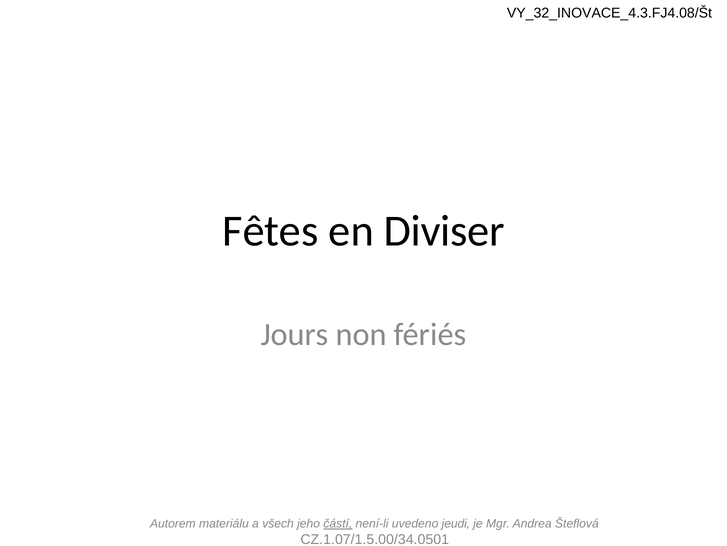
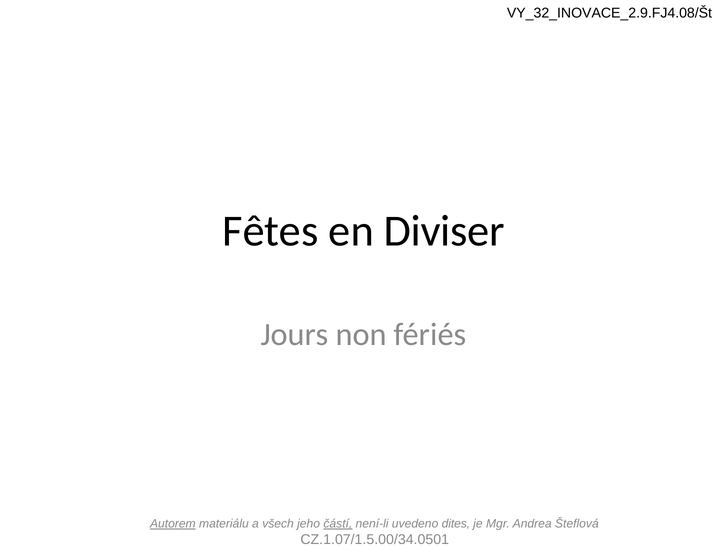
VY_32_INOVACE_4.3.FJ4.08/Št: VY_32_INOVACE_4.3.FJ4.08/Št -> VY_32_INOVACE_2.9.FJ4.08/Št
Autorem underline: none -> present
jeudi: jeudi -> dites
